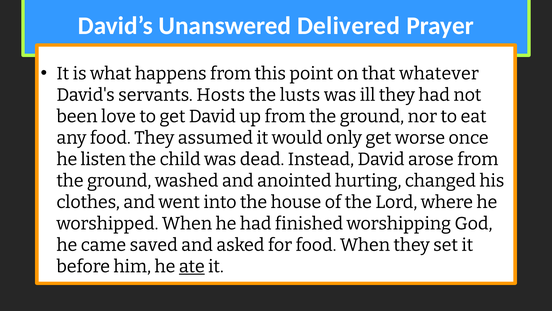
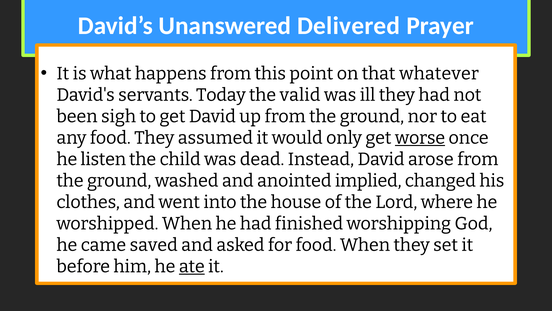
Hosts: Hosts -> Today
lusts: lusts -> valid
love: love -> sigh
worse underline: none -> present
hurting: hurting -> implied
